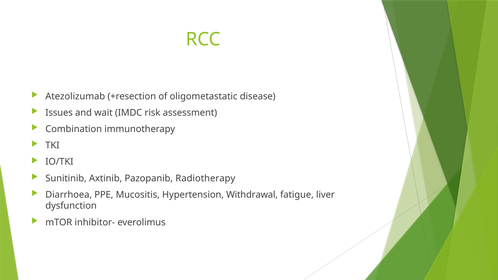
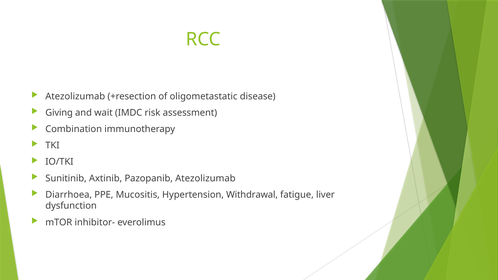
Issues: Issues -> Giving
Pazopanib Radiotherapy: Radiotherapy -> Atezolizumab
